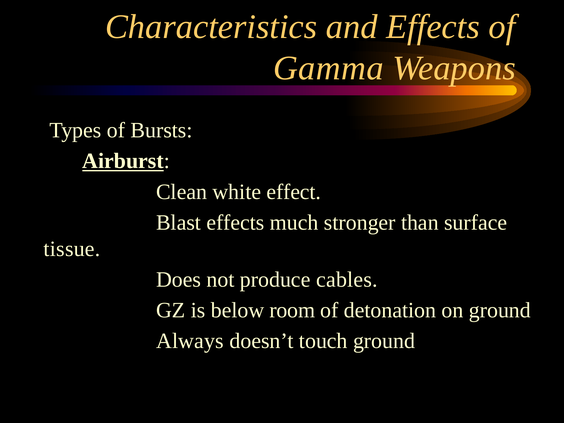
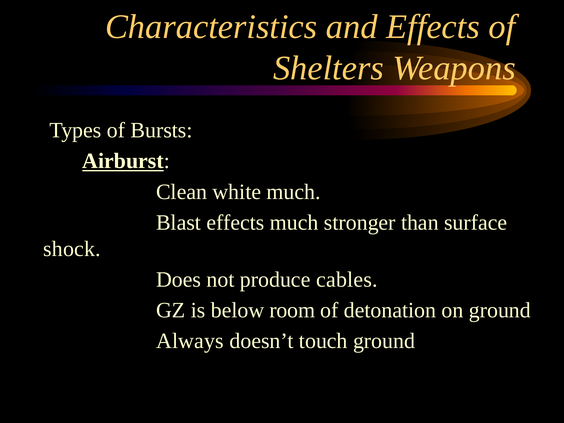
Gamma: Gamma -> Shelters
white effect: effect -> much
tissue: tissue -> shock
